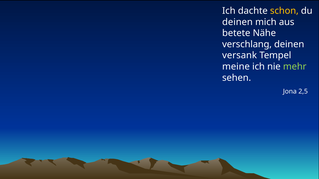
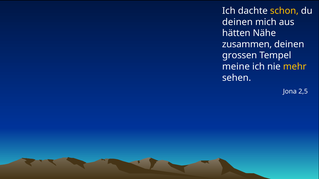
betete: betete -> hätten
verschlang: verschlang -> zusammen
versank: versank -> grossen
mehr colour: light green -> yellow
